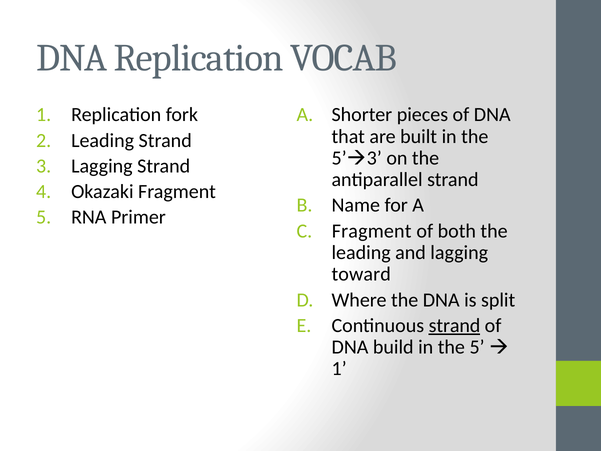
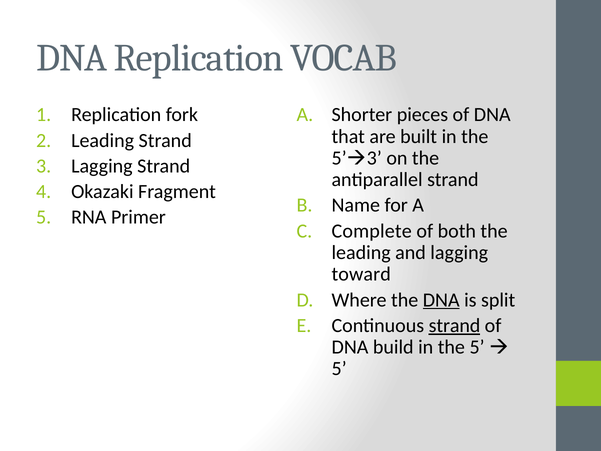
Fragment at (372, 231): Fragment -> Complete
DNA at (441, 300) underline: none -> present
1 at (339, 369): 1 -> 5
